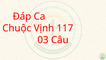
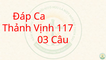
Chuộc: Chuộc -> Thảnh
